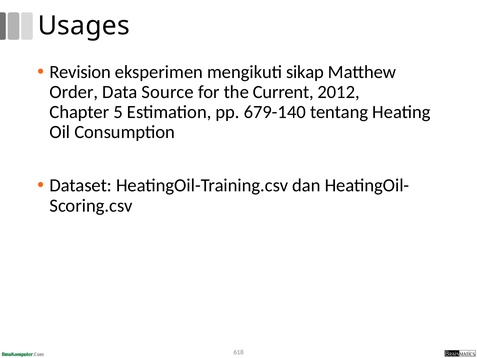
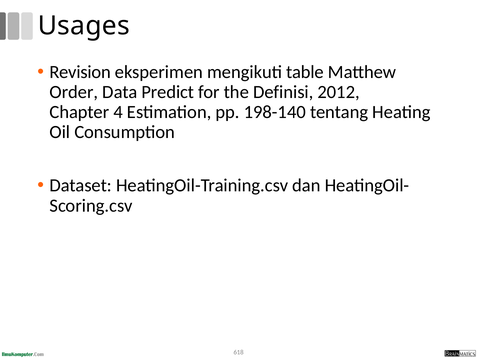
sikap: sikap -> table
Source: Source -> Predict
Current: Current -> Definisi
5: 5 -> 4
679-140: 679-140 -> 198-140
